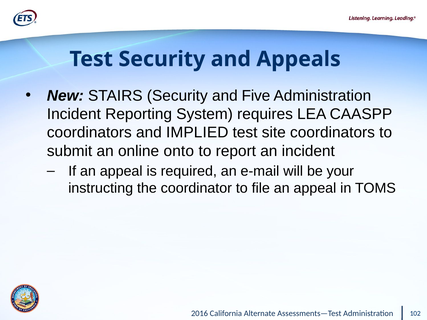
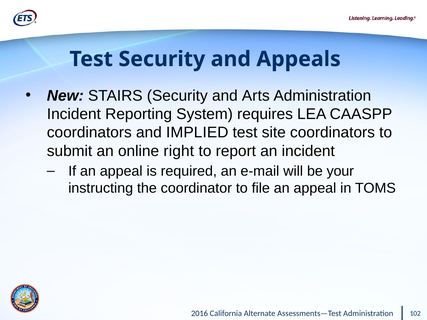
Five: Five -> Arts
onto: onto -> right
